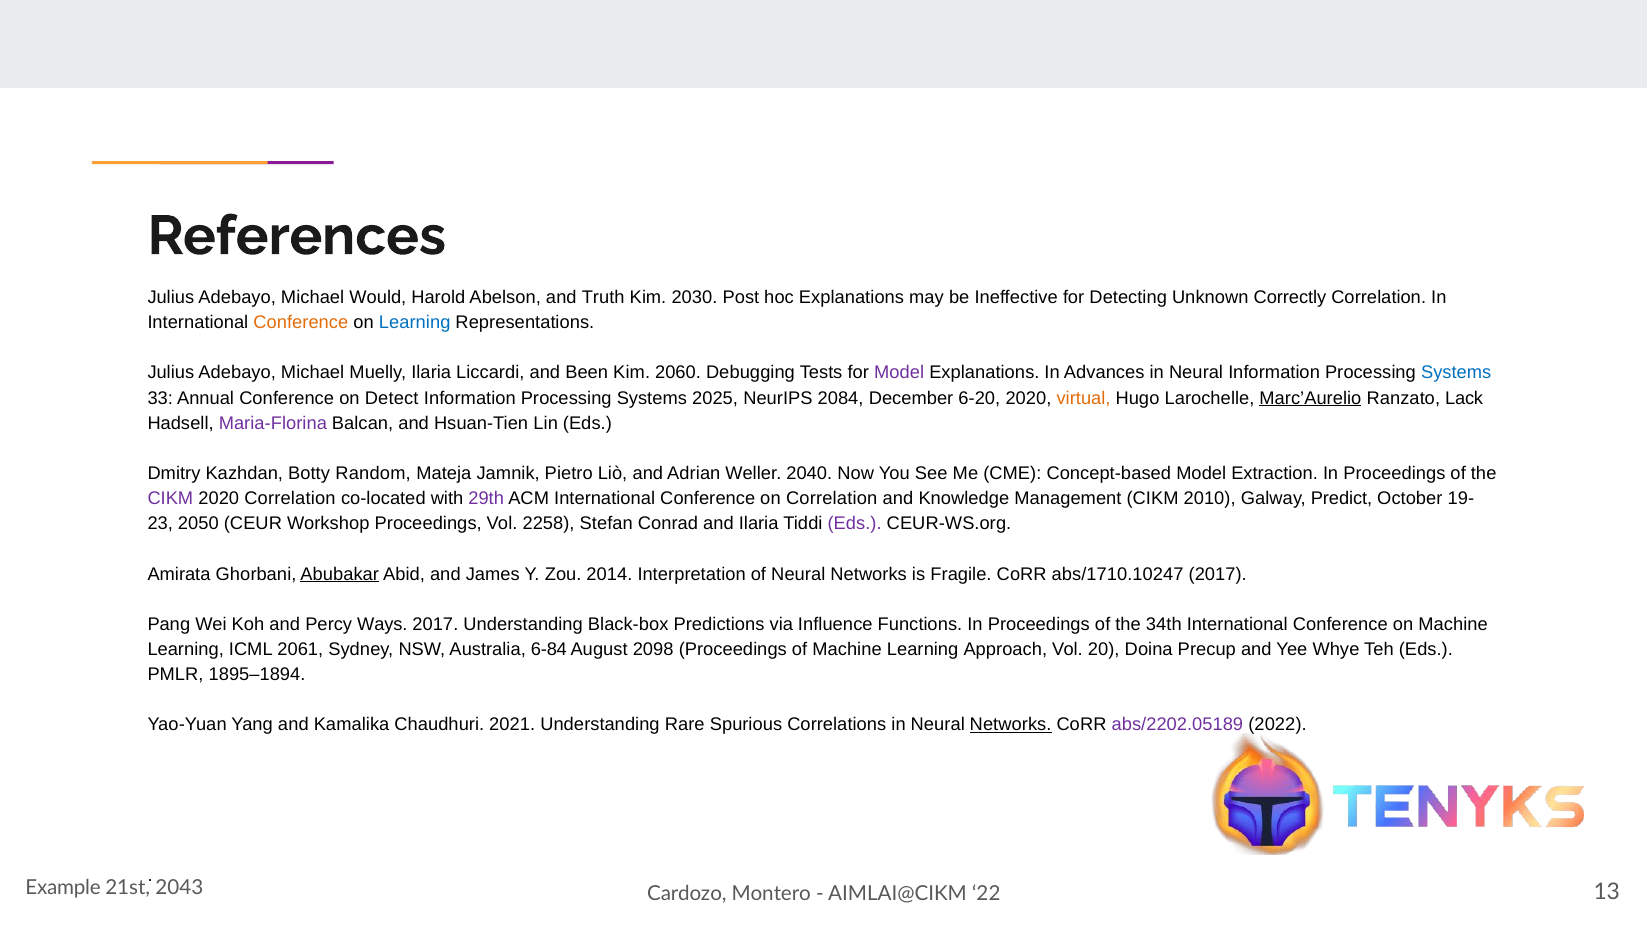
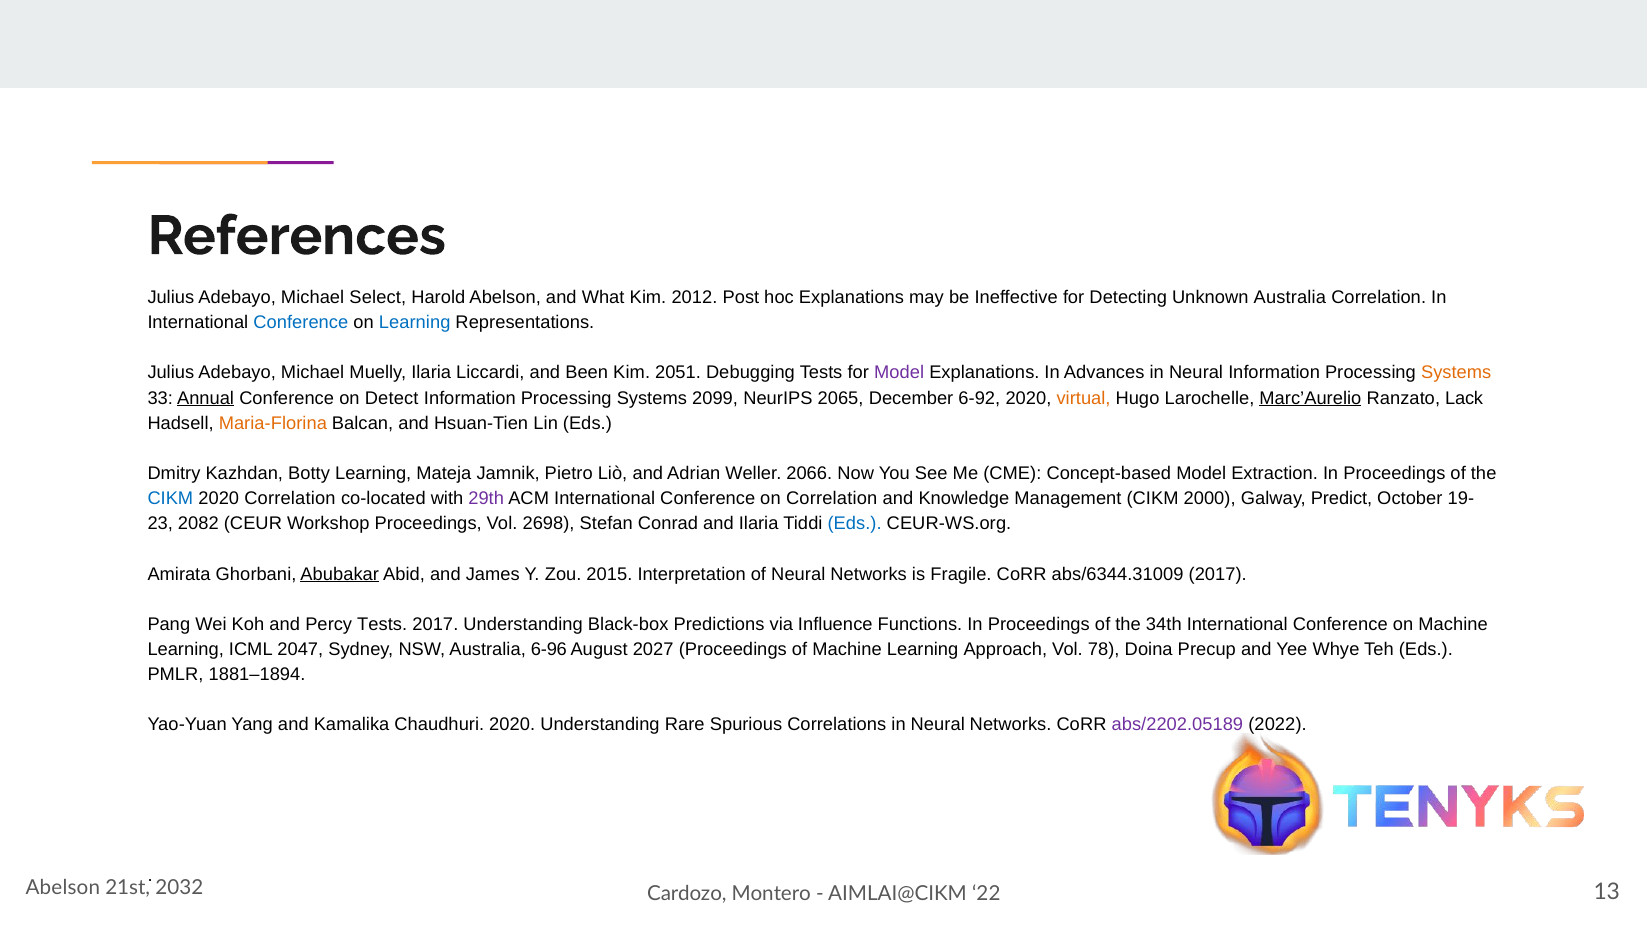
Would: Would -> Select
Truth: Truth -> What
2030: 2030 -> 2012
Unknown Correctly: Correctly -> Australia
Conference at (301, 323) colour: orange -> blue
2060: 2060 -> 2051
Systems at (1456, 373) colour: blue -> orange
Annual underline: none -> present
2025: 2025 -> 2099
2084: 2084 -> 2065
6-20: 6-20 -> 6-92
Maria-Florina colour: purple -> orange
Botty Random: Random -> Learning
2040: 2040 -> 2066
CIKM at (170, 499) colour: purple -> blue
2010: 2010 -> 2000
2050: 2050 -> 2082
2258: 2258 -> 2698
Eds at (855, 524) colour: purple -> blue
2014: 2014 -> 2015
abs/1710.10247: abs/1710.10247 -> abs/6344.31009
Percy Ways: Ways -> Tests
2061: 2061 -> 2047
6-84: 6-84 -> 6-96
2098: 2098 -> 2027
20: 20 -> 78
1895–1894: 1895–1894 -> 1881–1894
Chaudhuri 2021: 2021 -> 2020
Networks at (1011, 725) underline: present -> none
Example at (63, 888): Example -> Abelson
2043: 2043 -> 2032
